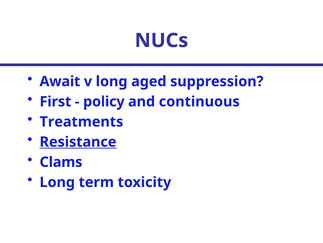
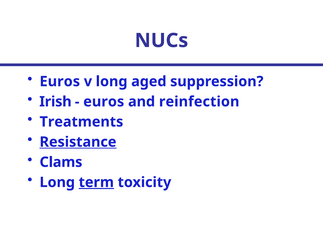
Await at (60, 81): Await -> Euros
First: First -> Irish
policy at (104, 101): policy -> euros
continuous: continuous -> reinfection
term underline: none -> present
